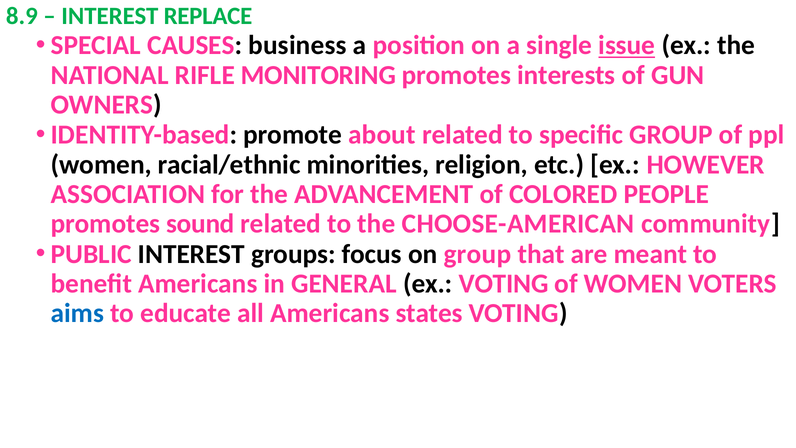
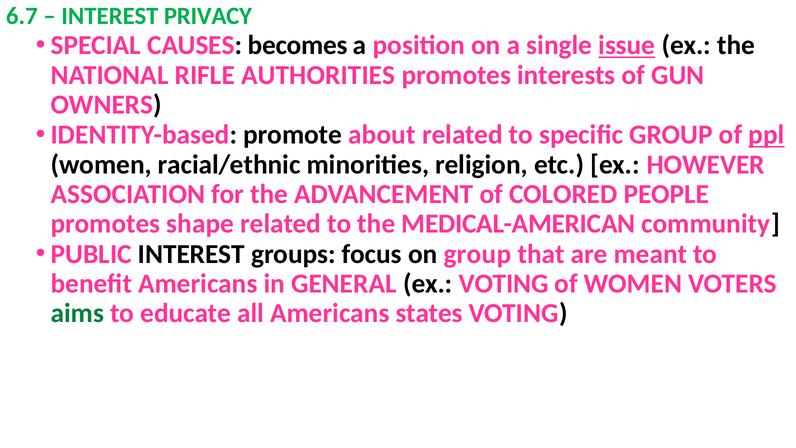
8.9: 8.9 -> 6.7
REPLACE: REPLACE -> PRIVACY
business: business -> becomes
MONITORING: MONITORING -> AUTHORITIES
ppl underline: none -> present
sound: sound -> shape
CHOOSE-AMERICAN: CHOOSE-AMERICAN -> MEDICAL-AMERICAN
aims colour: blue -> green
